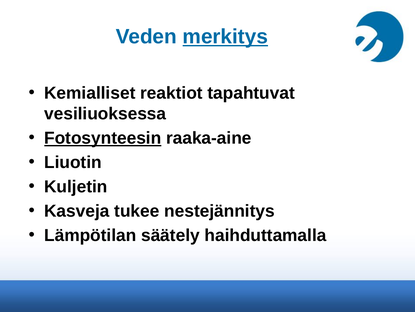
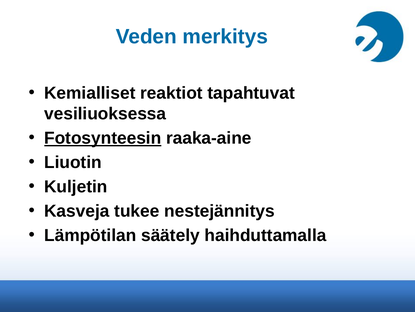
merkitys underline: present -> none
